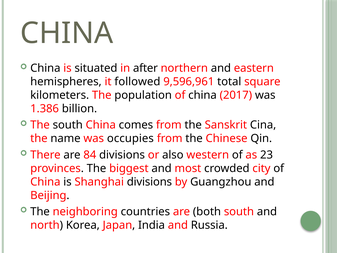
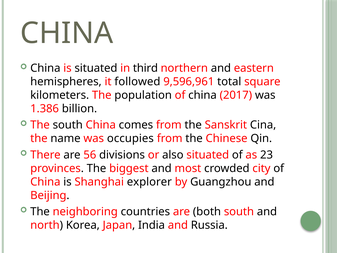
after: after -> third
84: 84 -> 56
also western: western -> situated
Shanghai divisions: divisions -> explorer
